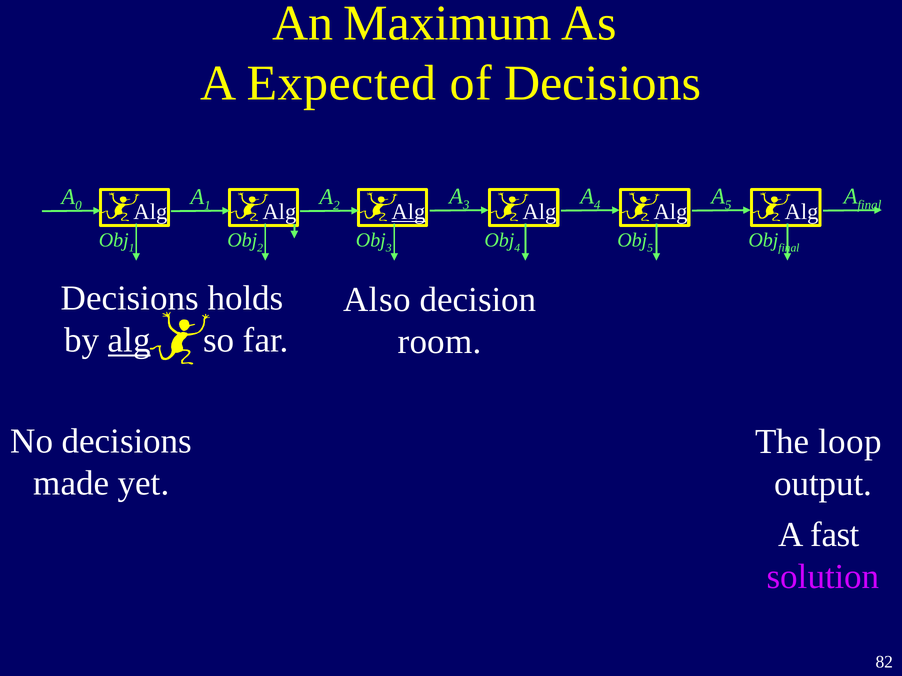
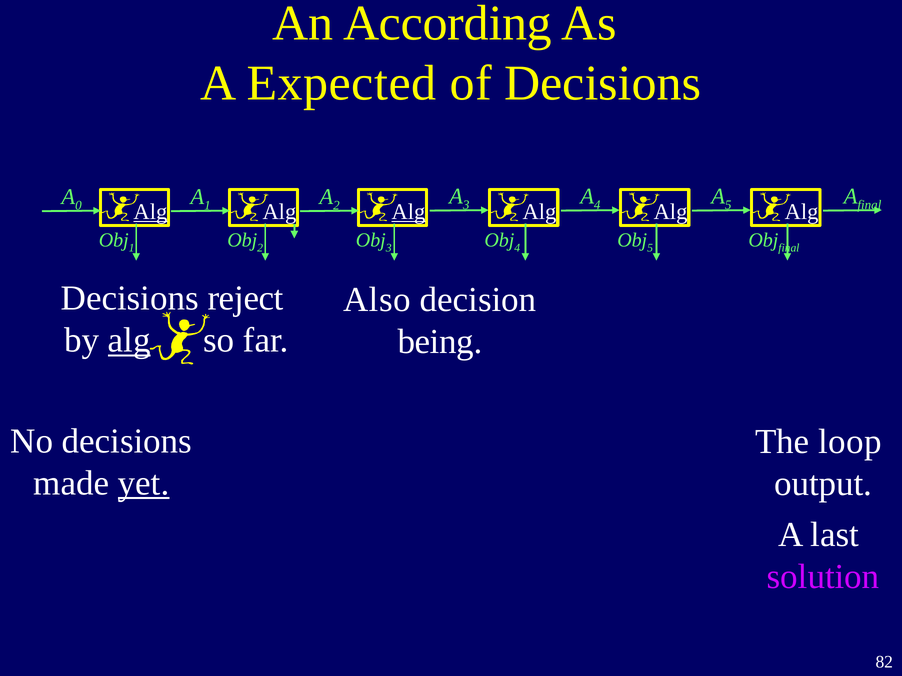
Maximum: Maximum -> According
Alg at (150, 212) underline: none -> present
holds: holds -> reject
room: room -> being
yet underline: none -> present
fast: fast -> last
